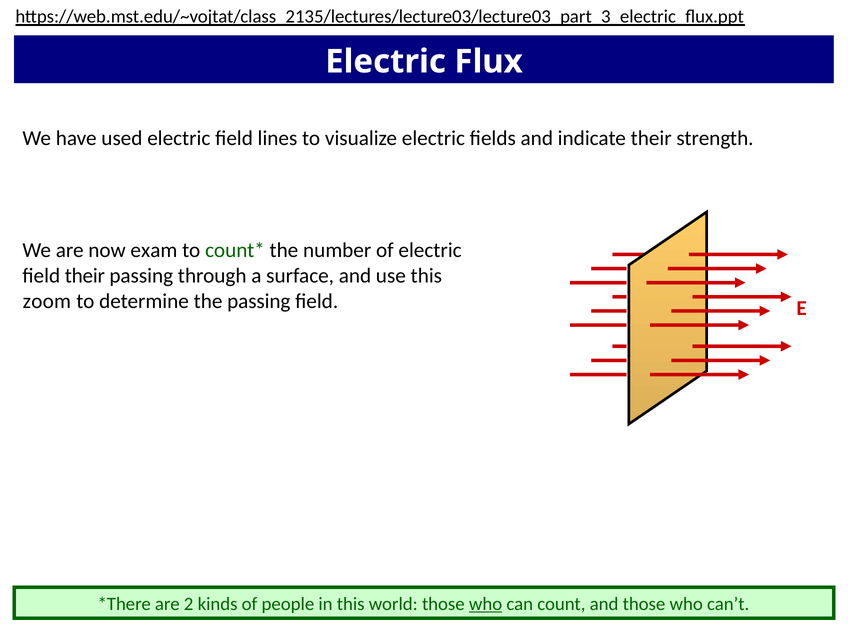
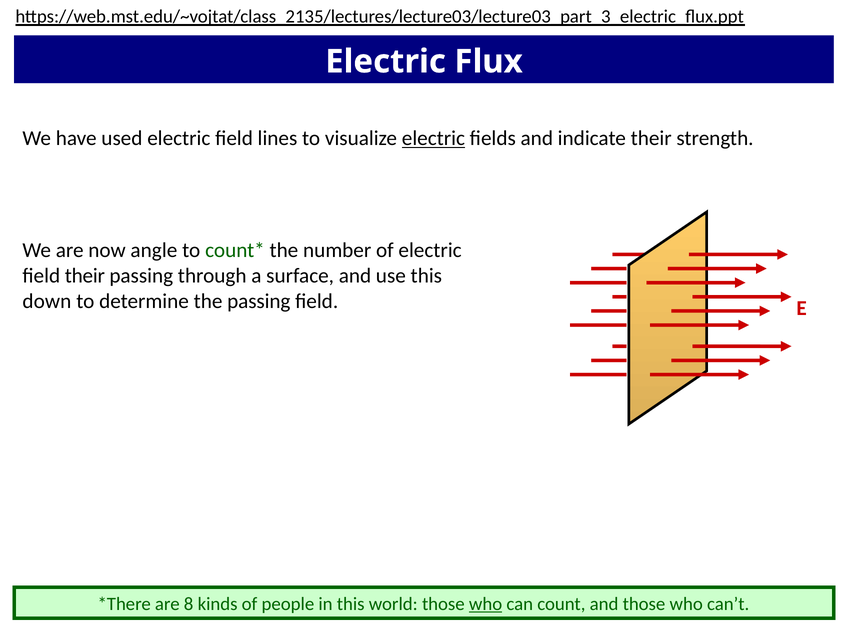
electric at (433, 138) underline: none -> present
exam: exam -> angle
zoom: zoom -> down
2: 2 -> 8
